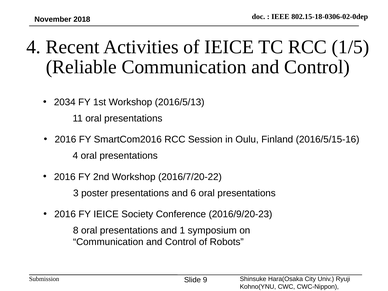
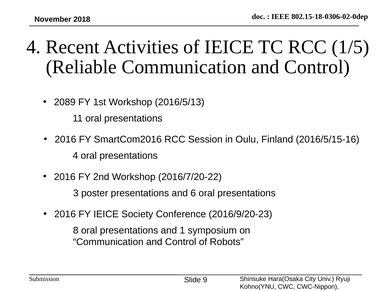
2034: 2034 -> 2089
